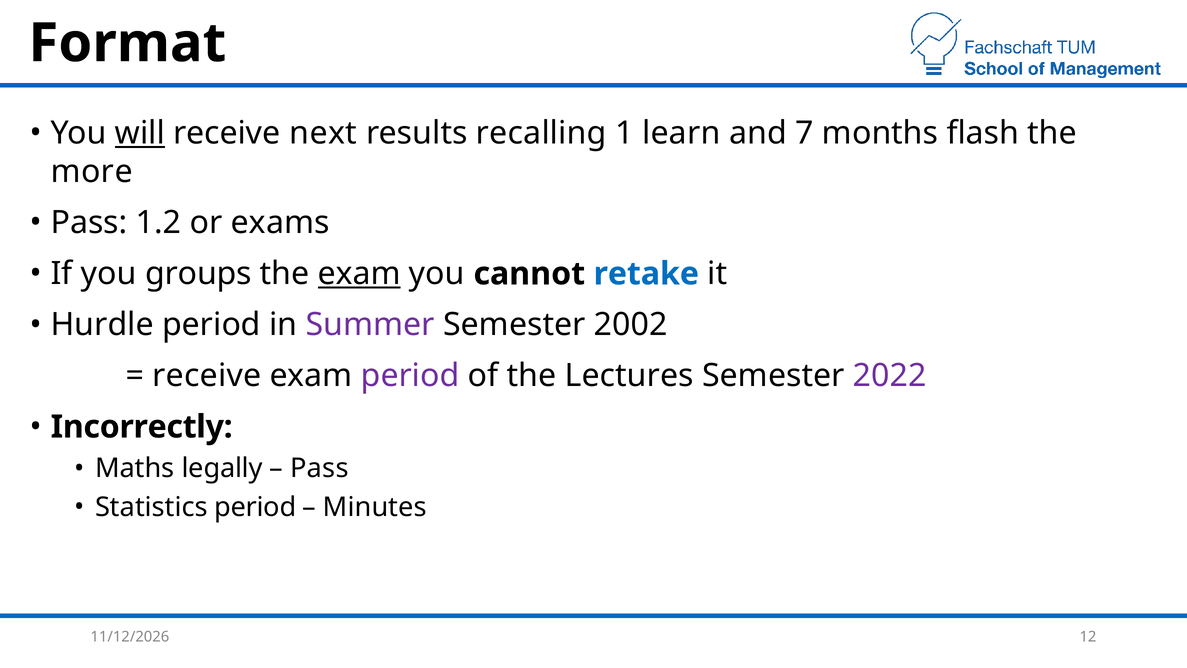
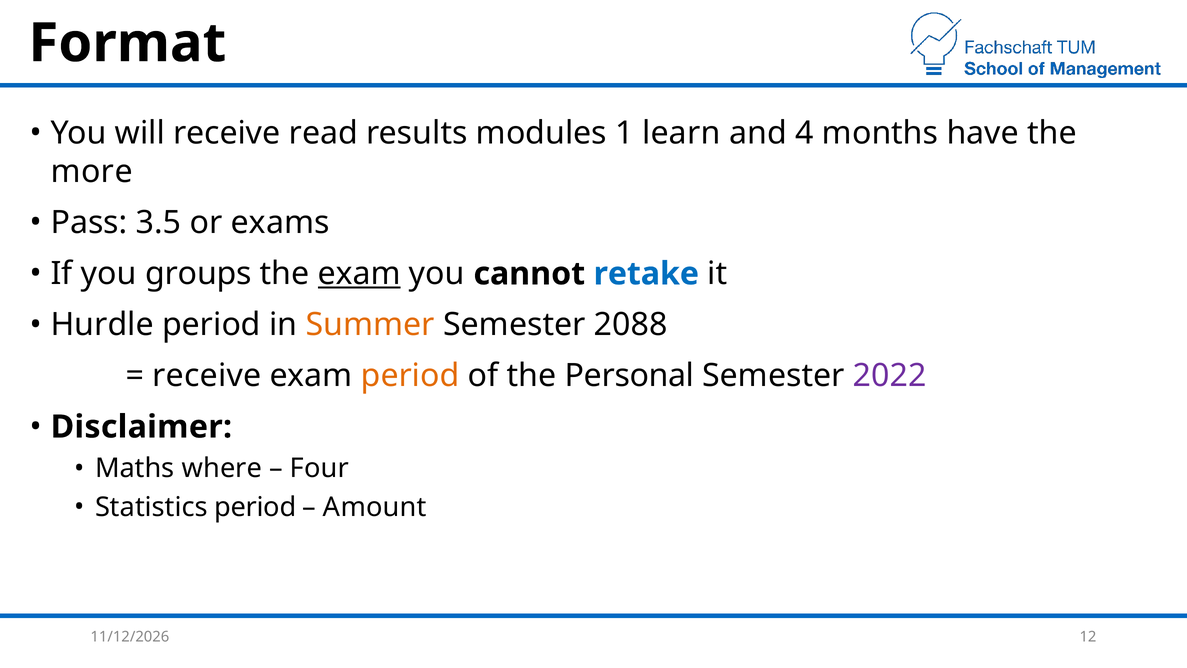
will underline: present -> none
next: next -> read
recalling: recalling -> modules
7: 7 -> 4
flash: flash -> have
1.2: 1.2 -> 3.5
Summer colour: purple -> orange
2002: 2002 -> 2088
period at (410, 376) colour: purple -> orange
Lectures: Lectures -> Personal
Incorrectly: Incorrectly -> Disclaimer
legally: legally -> where
Pass at (319, 468): Pass -> Four
Minutes: Minutes -> Amount
